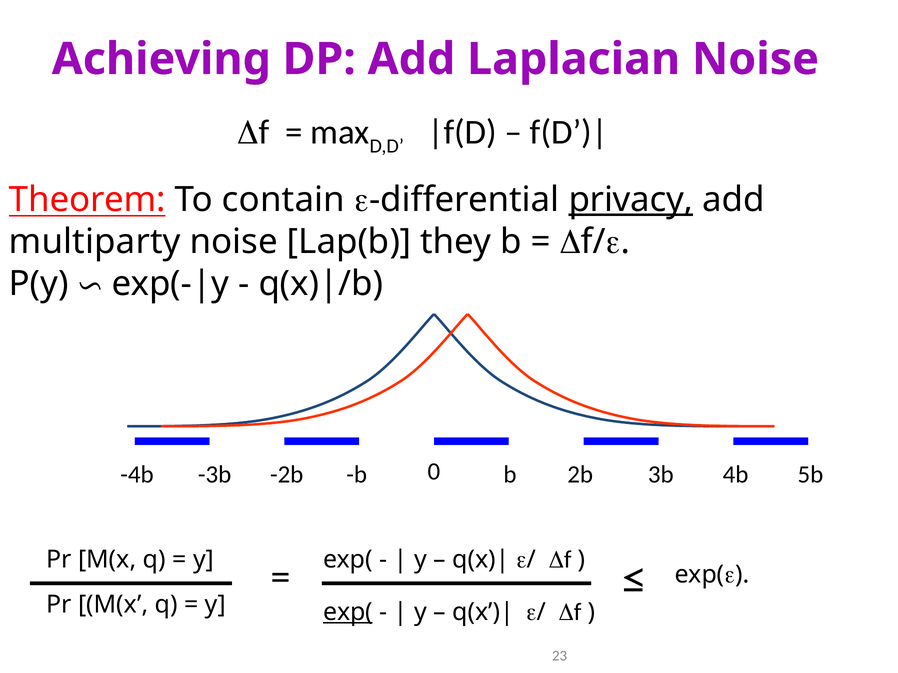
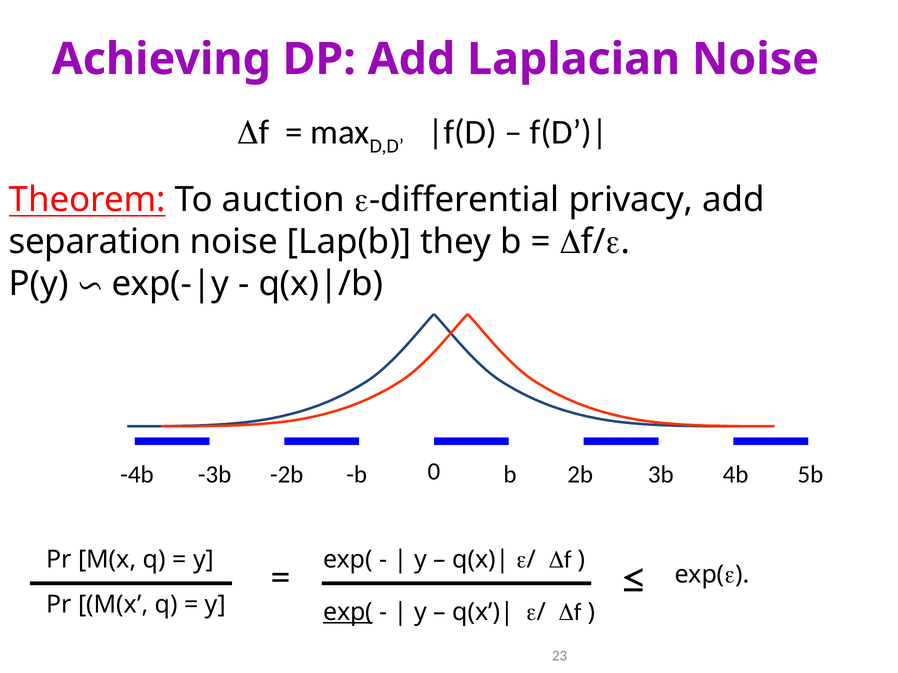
contain: contain -> auction
privacy underline: present -> none
multiparty: multiparty -> separation
